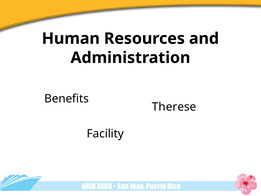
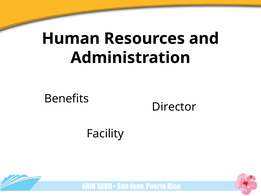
Therese: Therese -> Director
